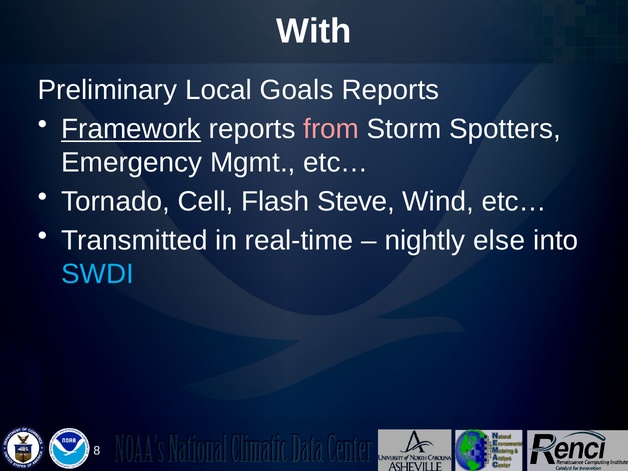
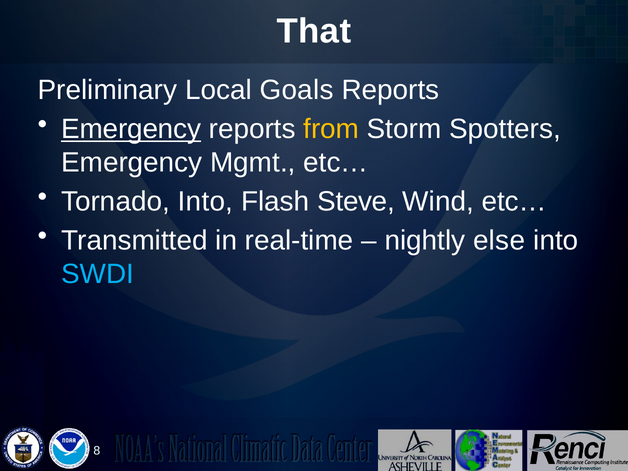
With: With -> That
Framework at (131, 129): Framework -> Emergency
from colour: pink -> yellow
Tornado Cell: Cell -> Into
